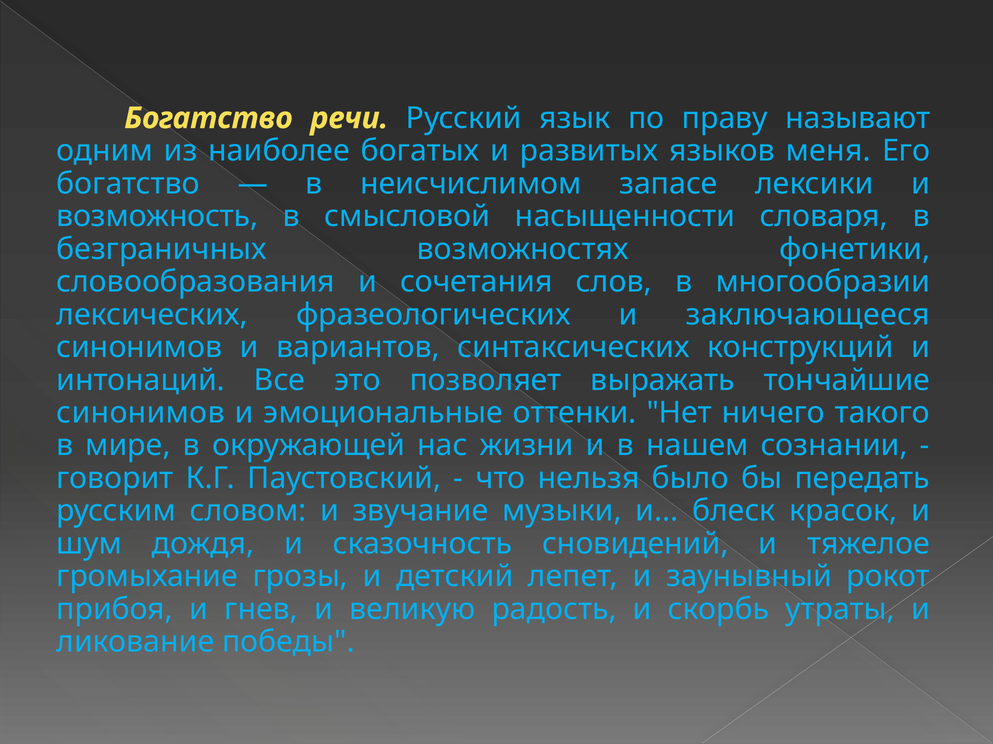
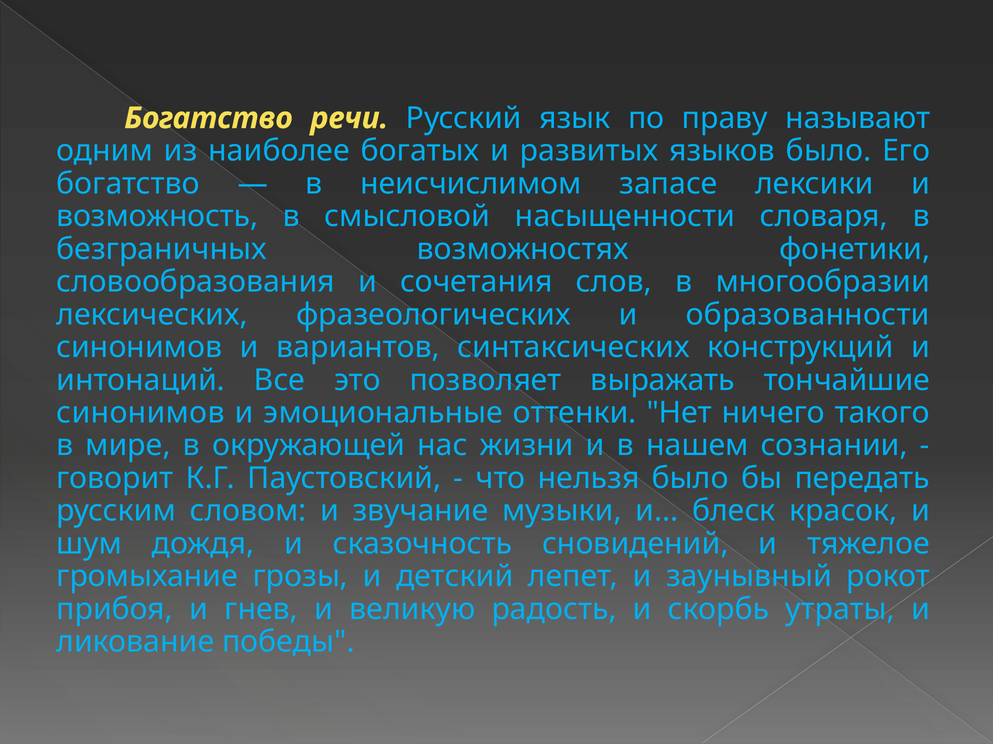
языков меня: меня -> было
заключающееся: заключающееся -> образованности
